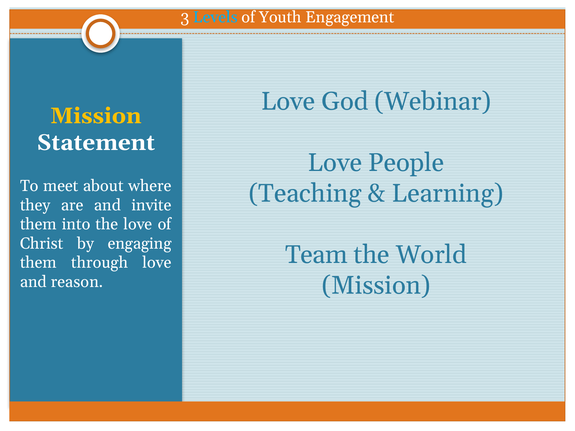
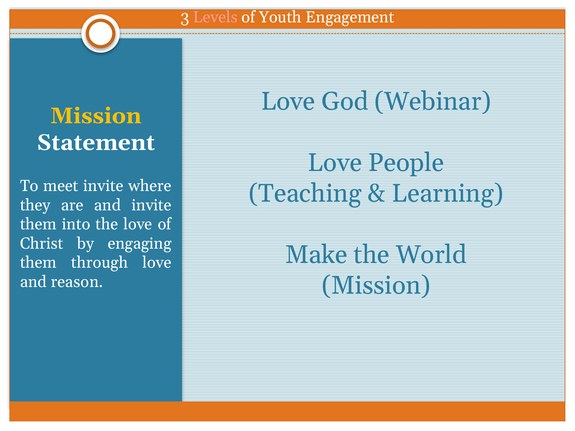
Levels colour: light blue -> pink
meet about: about -> invite
Team: Team -> Make
